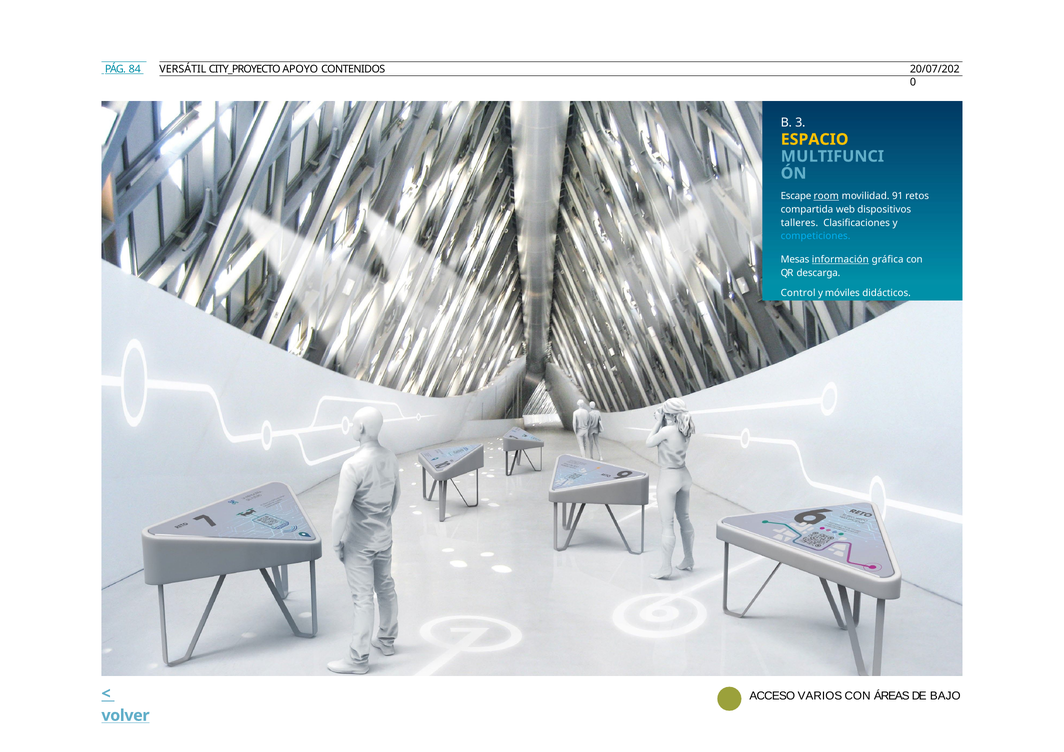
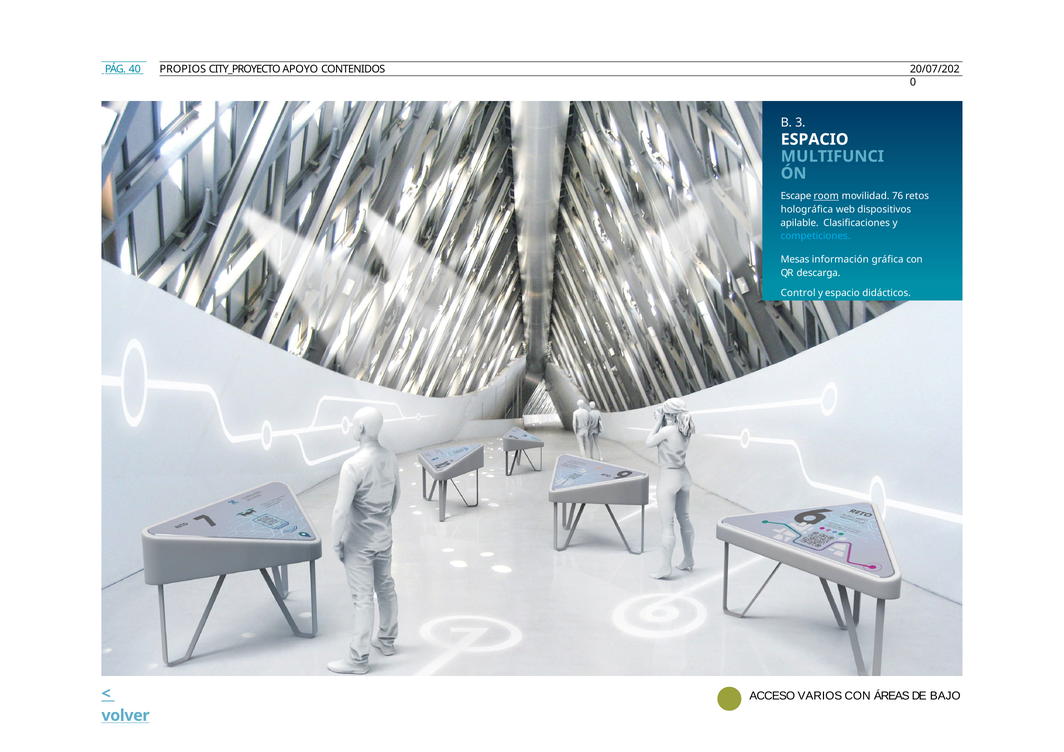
84: 84 -> 40
VERSÁTIL: VERSÁTIL -> PROPIOS
ESPACIO at (815, 139) colour: yellow -> white
91: 91 -> 76
compartida: compartida -> holográfica
talleres: talleres -> apilable
información underline: present -> none
y móviles: móviles -> espacio
